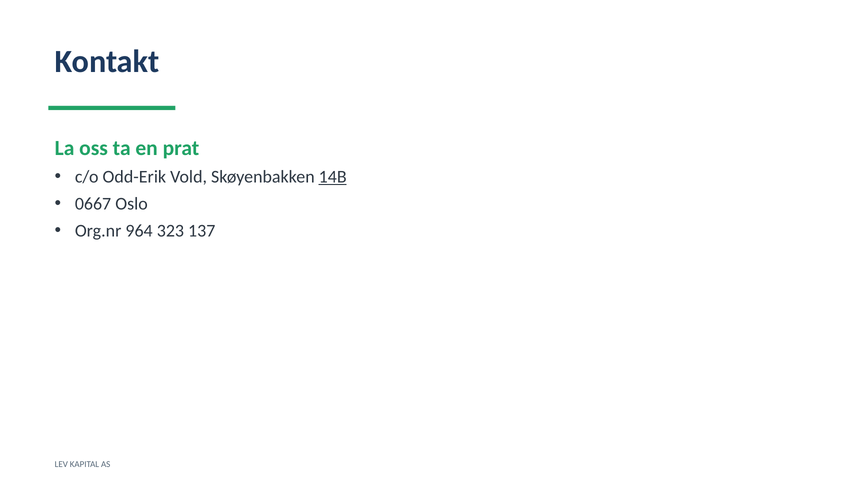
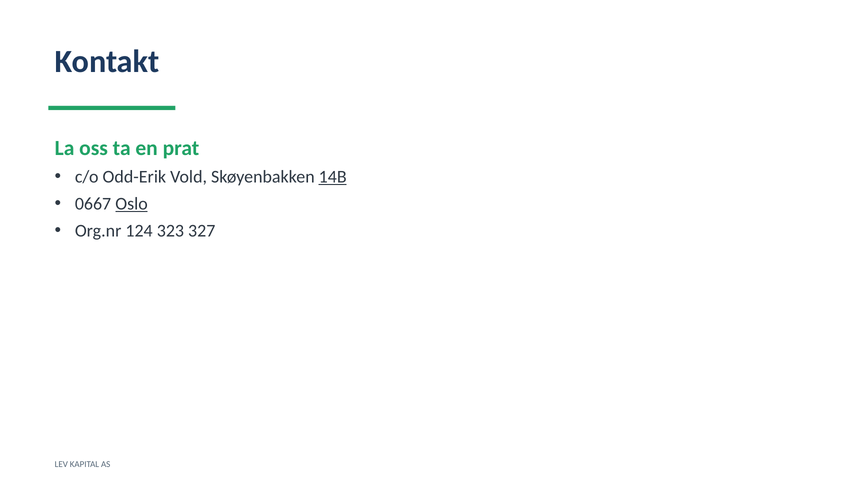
Oslo underline: none -> present
964: 964 -> 124
137: 137 -> 327
